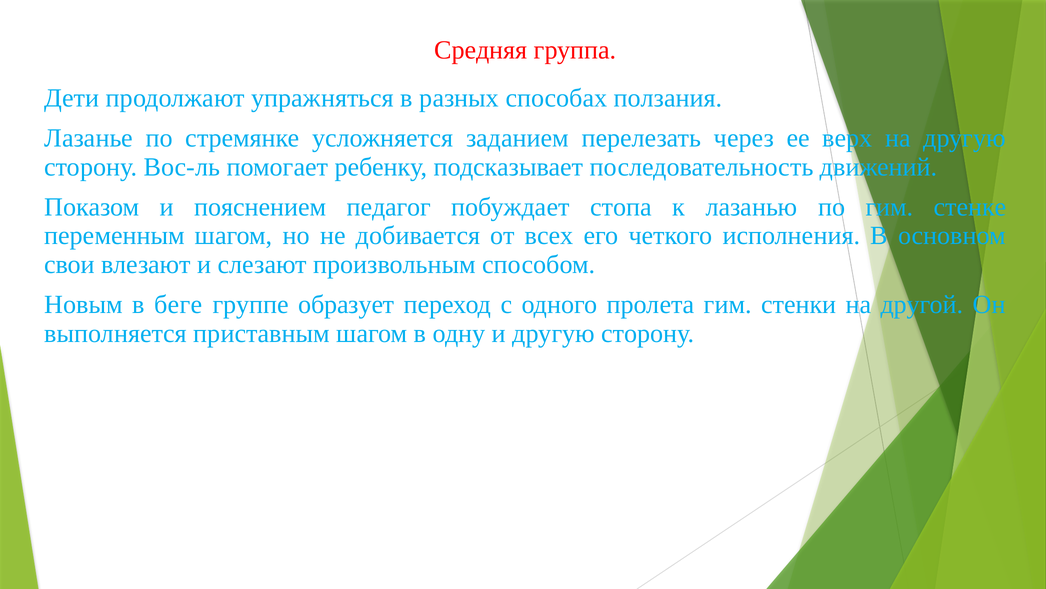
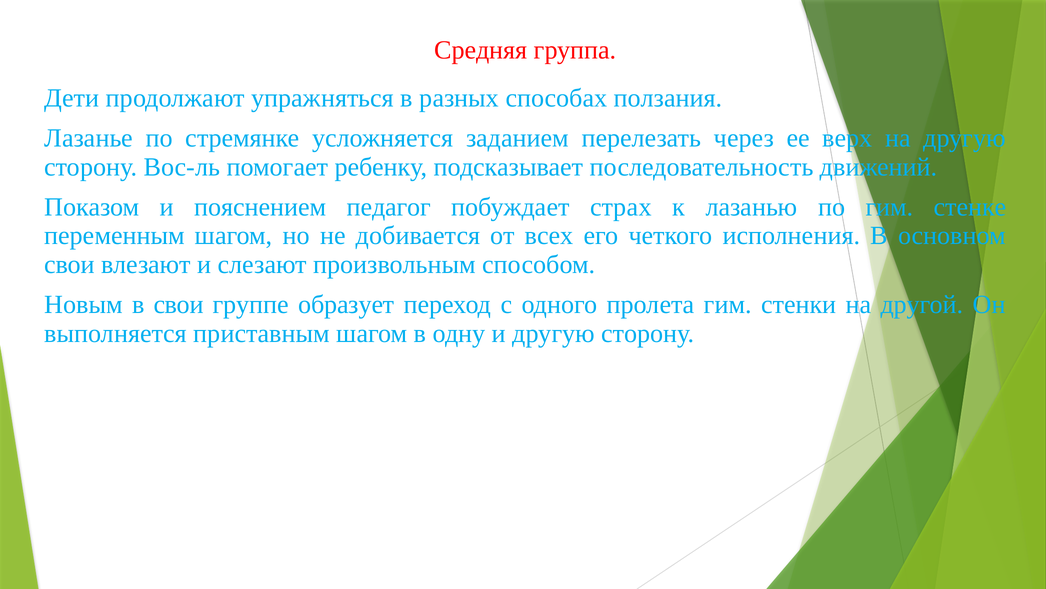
стопа: стопа -> страх
в беге: беге -> свои
